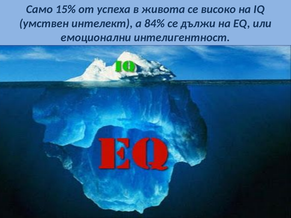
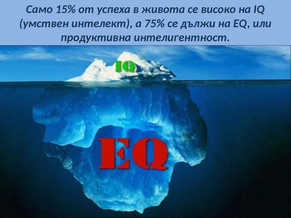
84%: 84% -> 75%
емоционални: емоционални -> продуктивна
